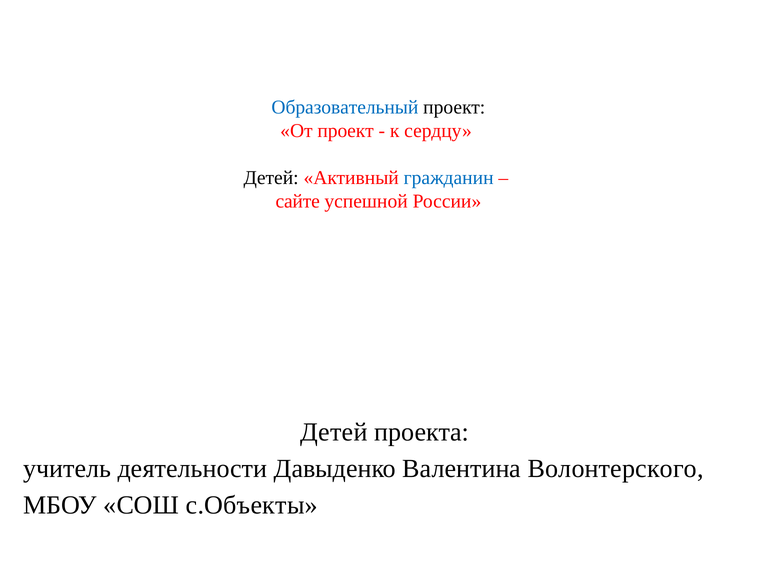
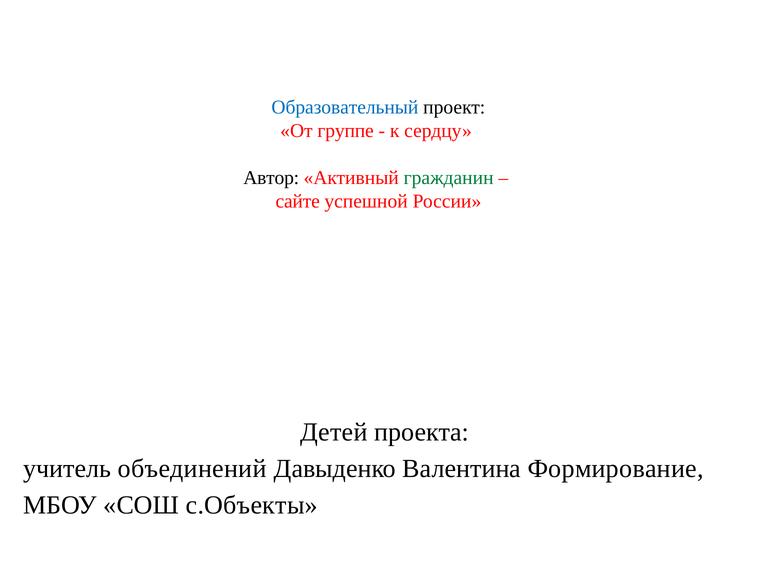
От проект: проект -> группе
Детей at (271, 178): Детей -> Автор
гражданин colour: blue -> green
деятельности: деятельности -> объединений
Волонтерского: Волонтерского -> Формирование
